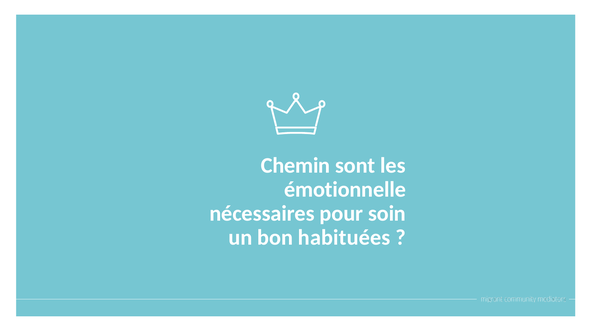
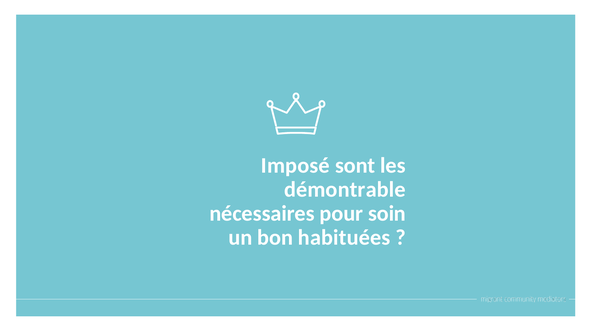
Chemin: Chemin -> Imposé
émotionnelle: émotionnelle -> démontrable
